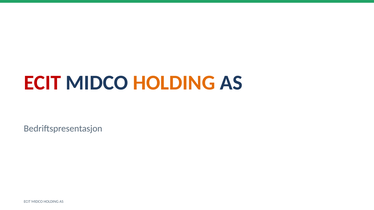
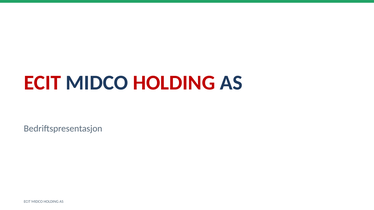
HOLDING at (174, 83) colour: orange -> red
